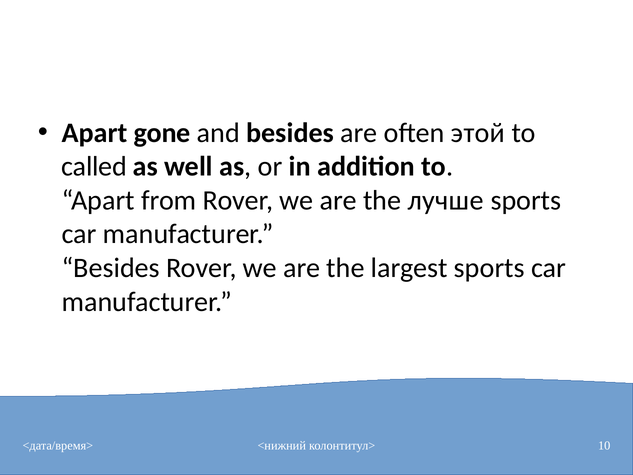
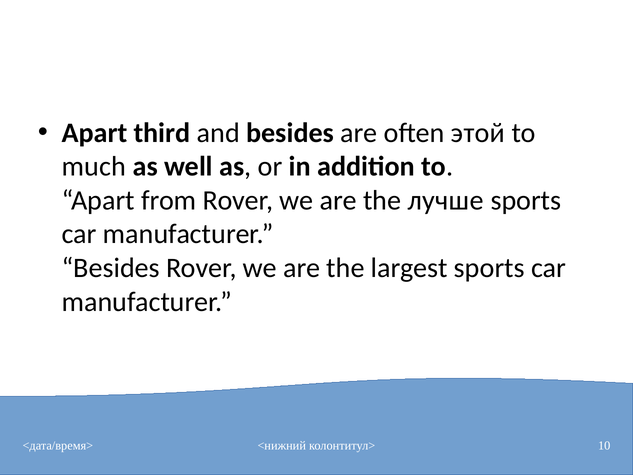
gone: gone -> third
called: called -> much
